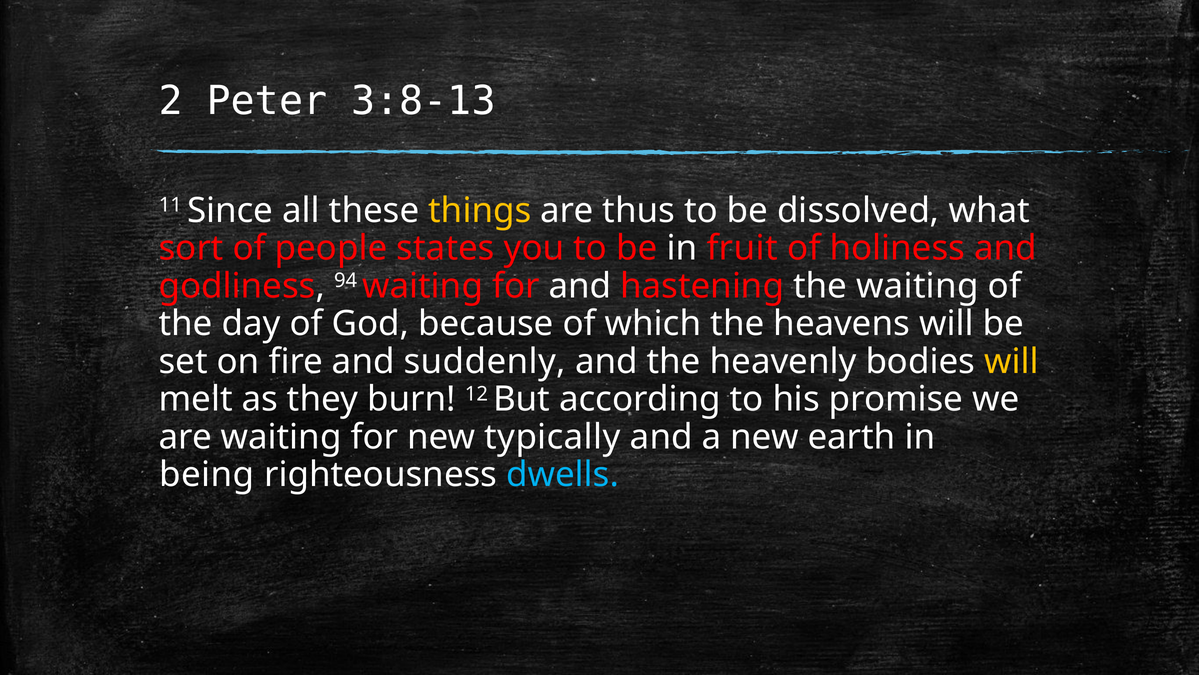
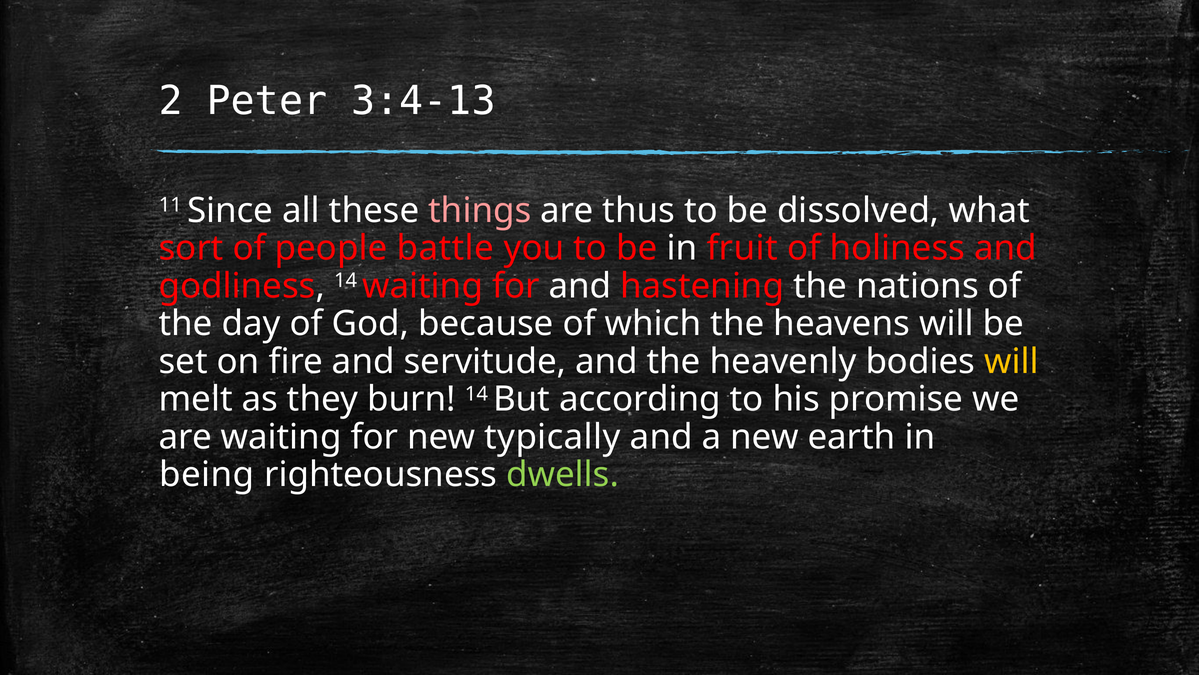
3:8-13: 3:8-13 -> 3:4-13
things colour: yellow -> pink
states: states -> battle
godliness 94: 94 -> 14
the waiting: waiting -> nations
suddenly: suddenly -> servitude
burn 12: 12 -> 14
dwells colour: light blue -> light green
